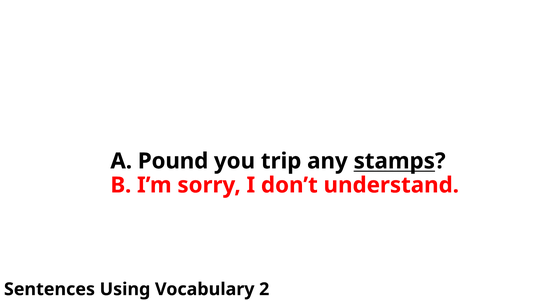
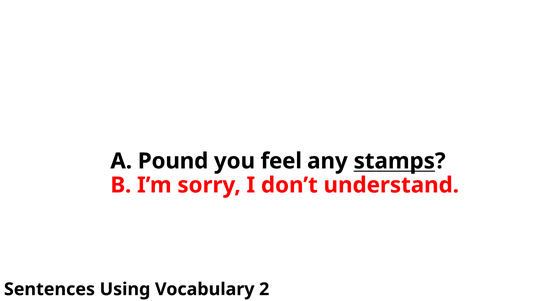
trip: trip -> feel
